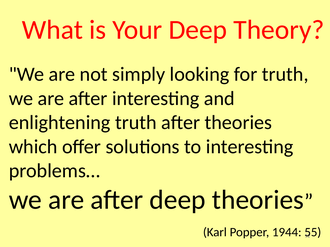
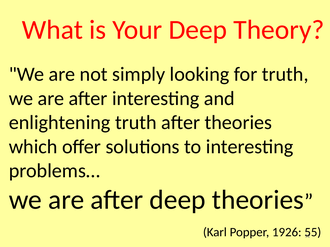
1944: 1944 -> 1926
